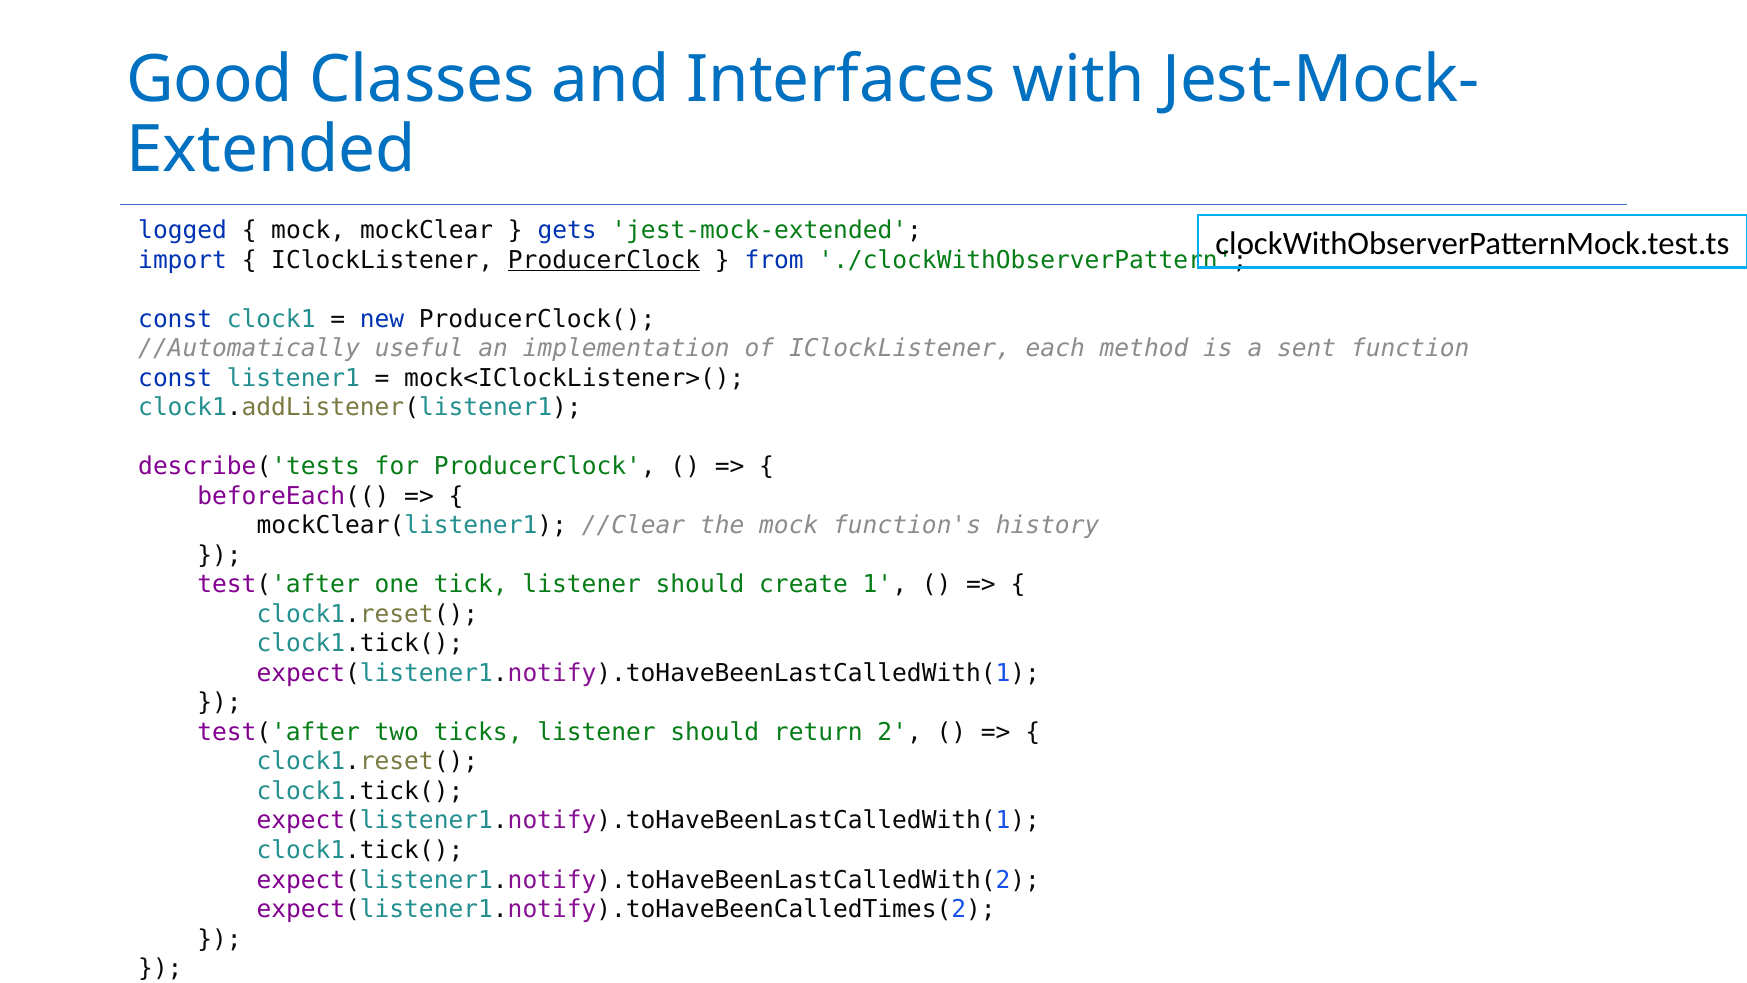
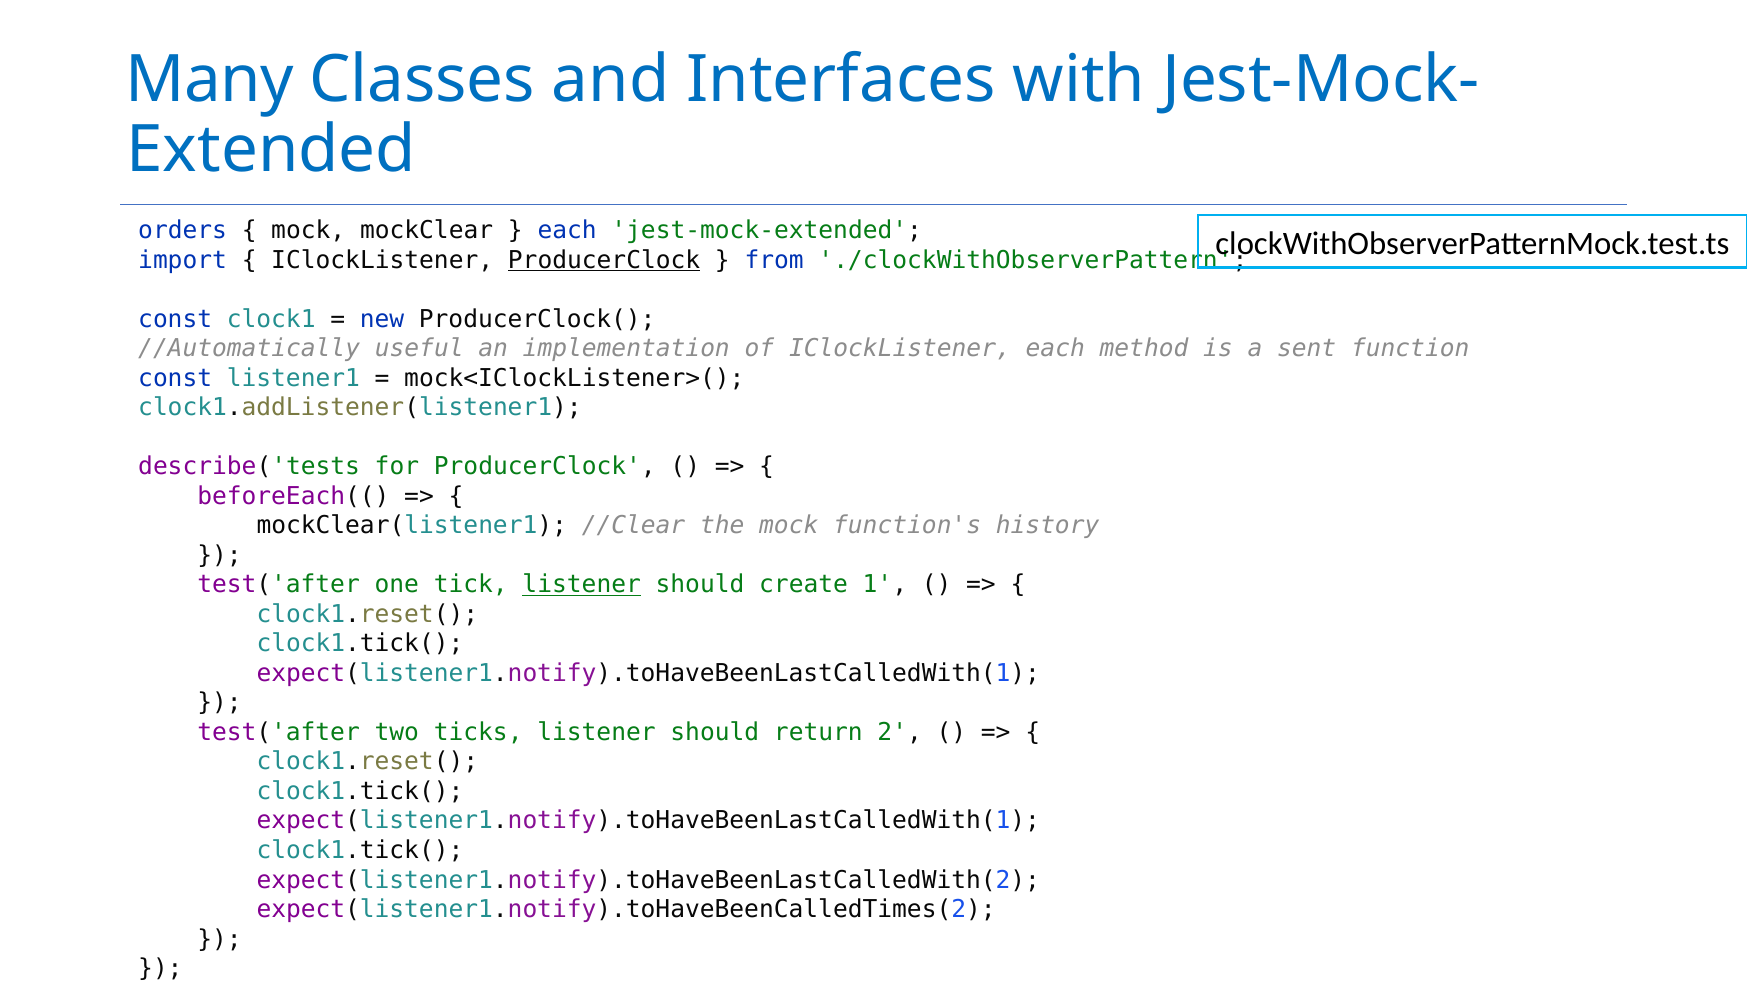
Good: Good -> Many
logged: logged -> orders
gets at (567, 230): gets -> each
listener at (582, 585) underline: none -> present
